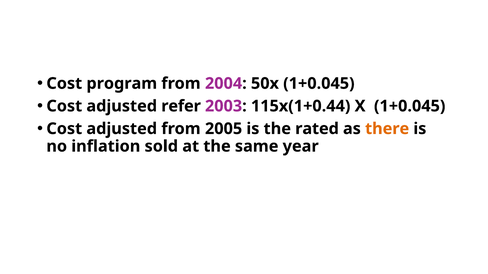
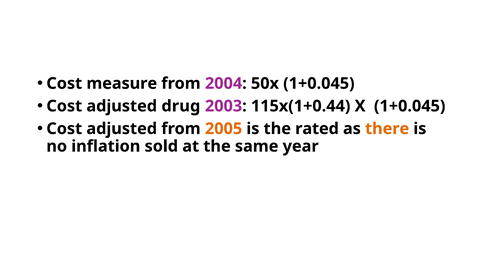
program: program -> measure
refer: refer -> drug
2005 colour: black -> orange
